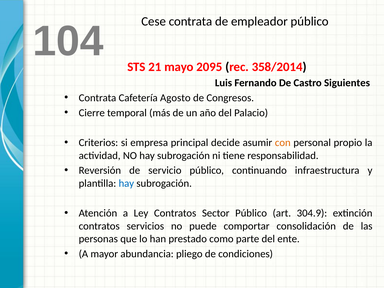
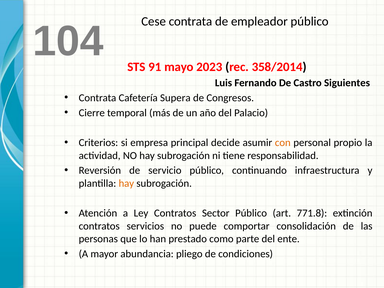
21: 21 -> 91
2095: 2095 -> 2023
Agosto: Agosto -> Supera
hay at (126, 183) colour: blue -> orange
304.9: 304.9 -> 771.8
